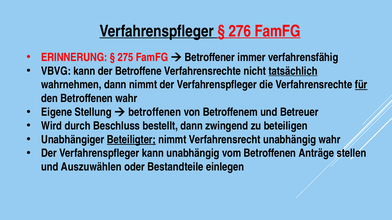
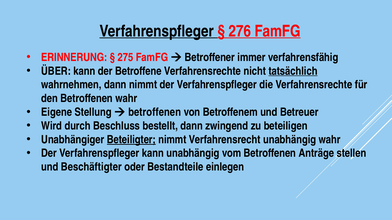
VBVG: VBVG -> ÜBER
für underline: present -> none
Auszuwählen: Auszuwählen -> Beschäftigter
